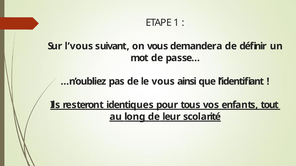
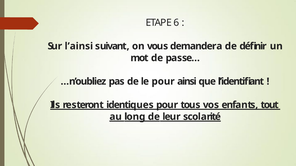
1: 1 -> 6
l’vous: l’vous -> l’ainsi
le vous: vous -> pour
